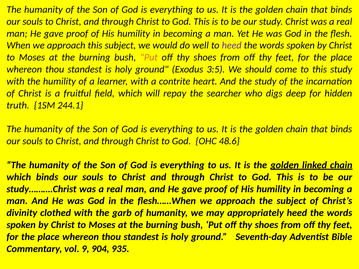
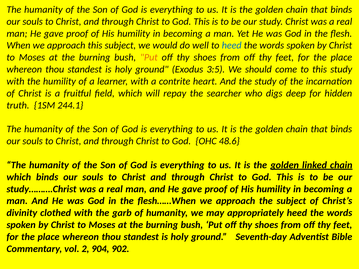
heed at (232, 45) colour: purple -> blue
9: 9 -> 2
935: 935 -> 902
